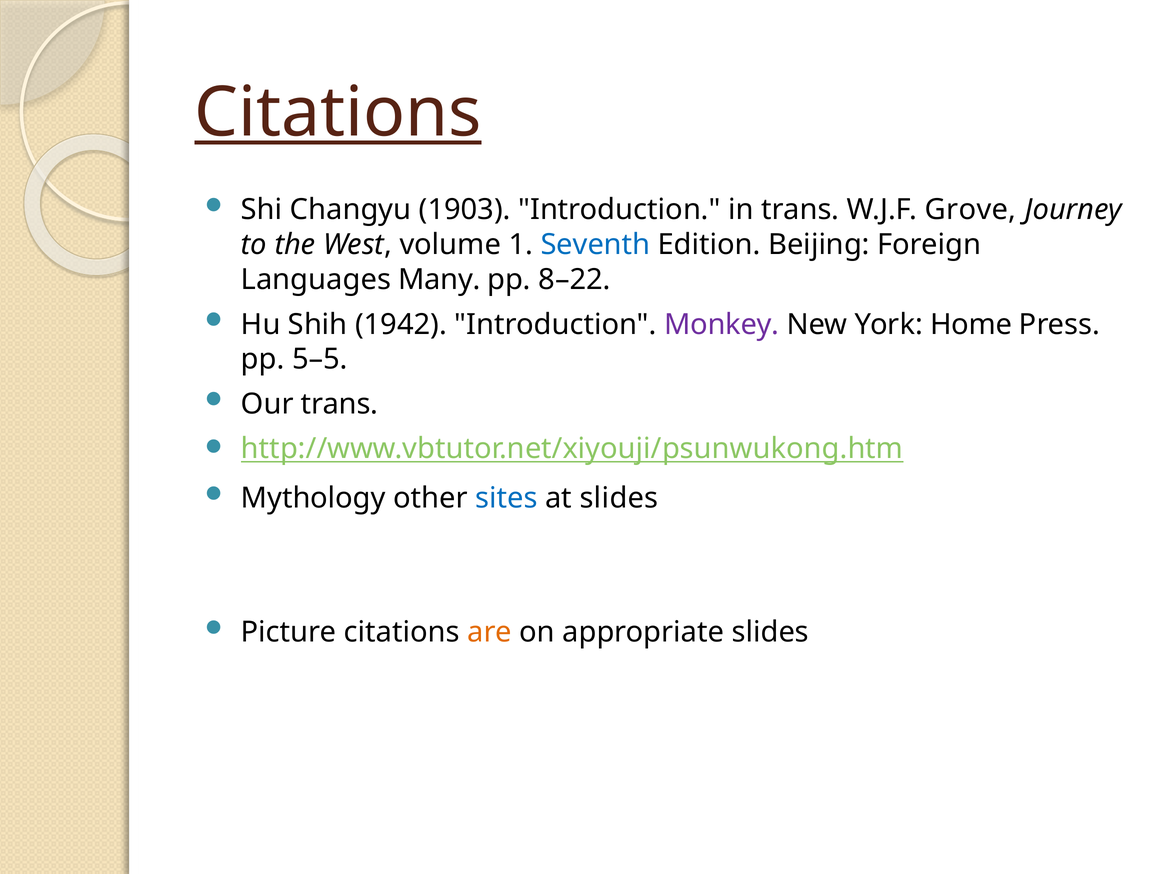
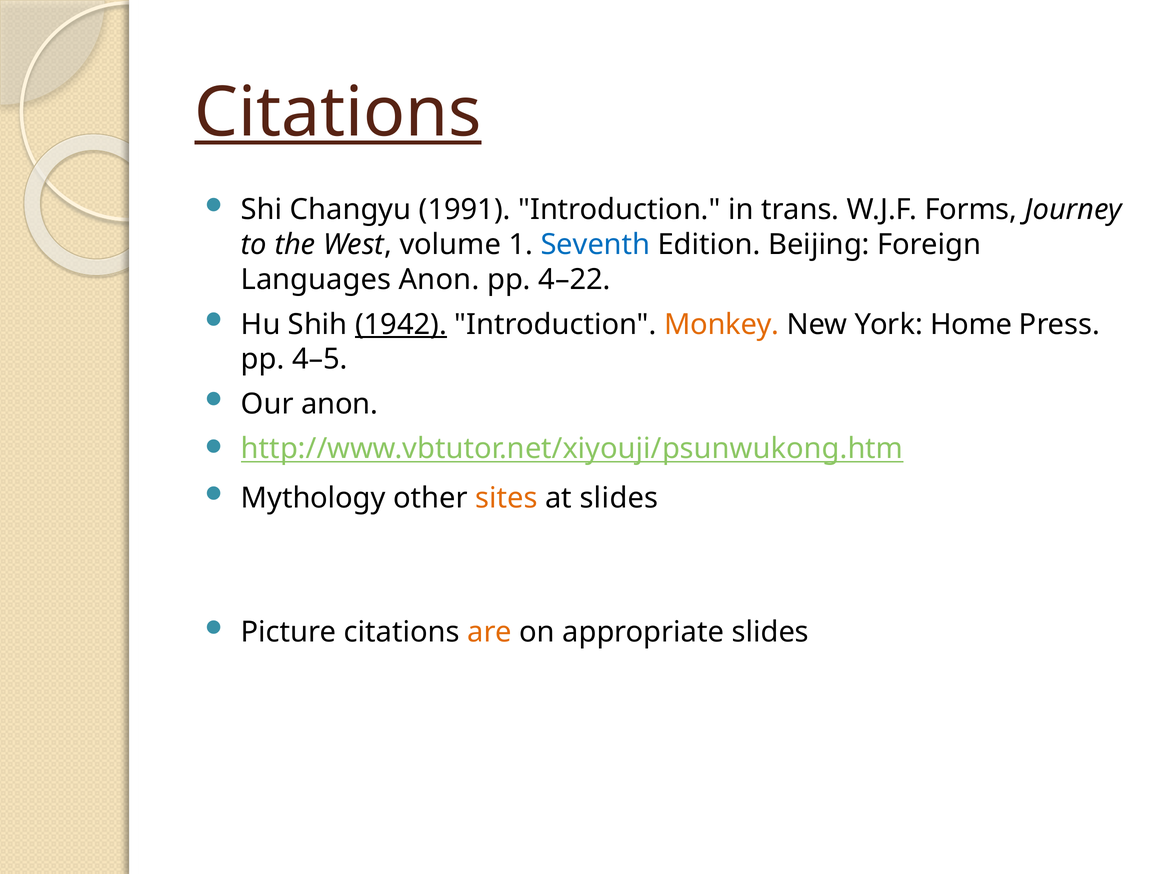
1903: 1903 -> 1991
Grove: Grove -> Forms
Languages Many: Many -> Anon
8–22: 8–22 -> 4–22
1942 underline: none -> present
Monkey colour: purple -> orange
5–5: 5–5 -> 4–5
Our trans: trans -> anon
sites colour: blue -> orange
